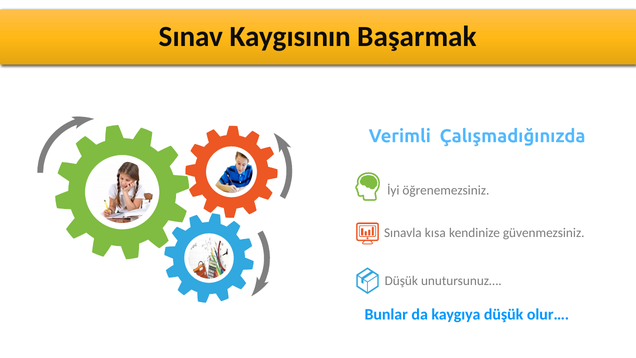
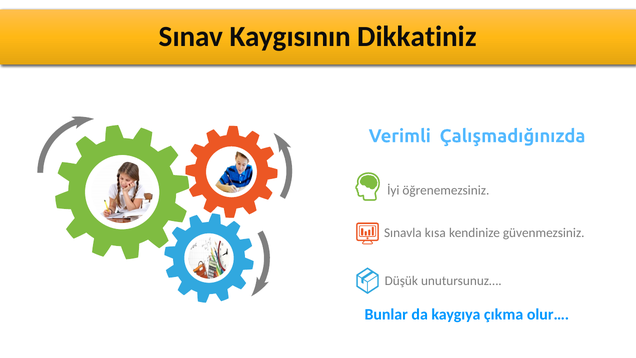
Başarmak: Başarmak -> Dikkatiniz
kaygıya düşük: düşük -> çıkma
